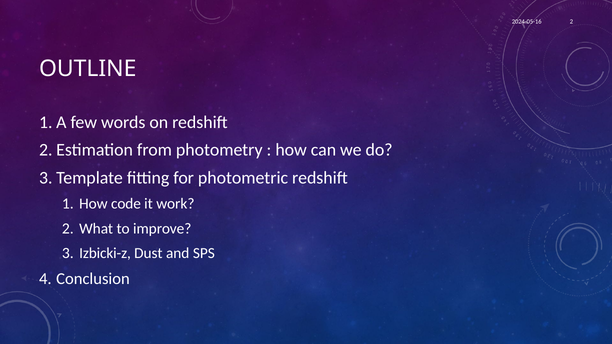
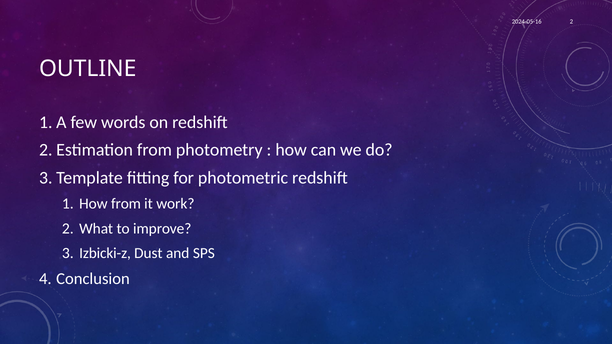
How code: code -> from
